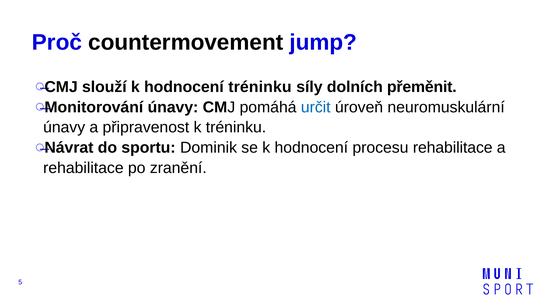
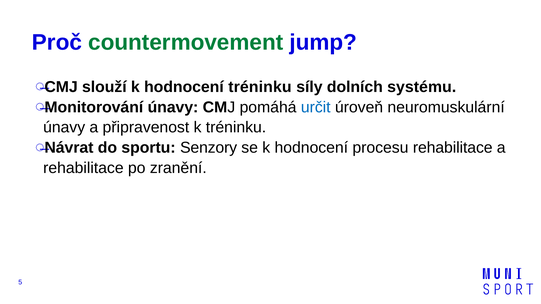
countermovement colour: black -> green
přeměnit: přeměnit -> systému
Dominik: Dominik -> Senzory
